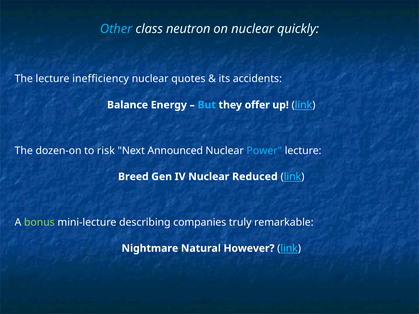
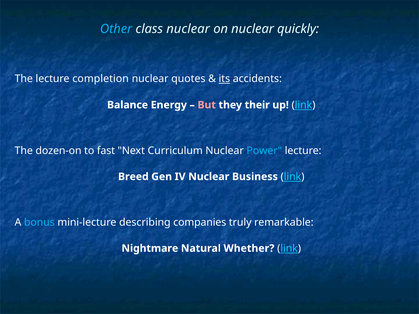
class neutron: neutron -> nuclear
inefficiency: inefficiency -> completion
its underline: none -> present
But colour: light blue -> pink
offer: offer -> their
risk: risk -> fast
Announced: Announced -> Curriculum
Reduced: Reduced -> Business
bonus colour: light green -> light blue
However: However -> Whether
